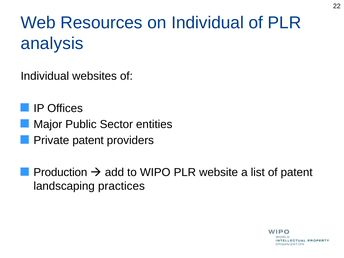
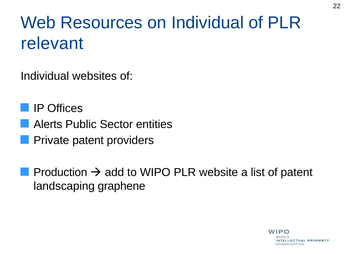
analysis: analysis -> relevant
Major: Major -> Alerts
practices: practices -> graphene
